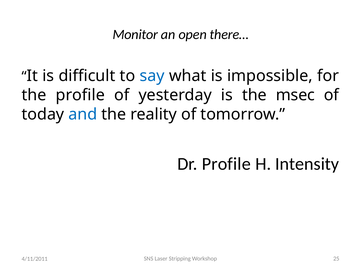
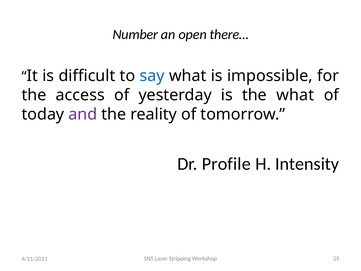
Monitor: Monitor -> Number
the profile: profile -> access
the msec: msec -> what
and colour: blue -> purple
